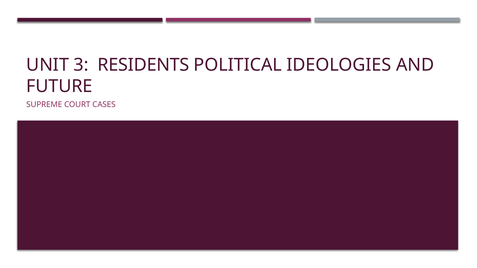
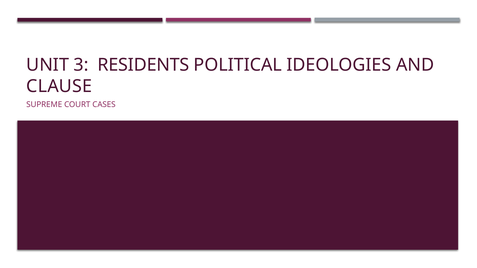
FUTURE: FUTURE -> CLAUSE
